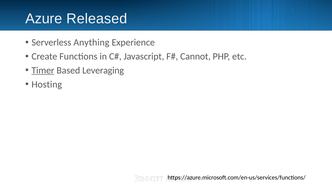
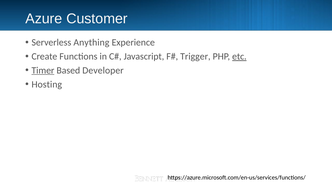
Released: Released -> Customer
Cannot: Cannot -> Trigger
etc underline: none -> present
Leveraging: Leveraging -> Developer
